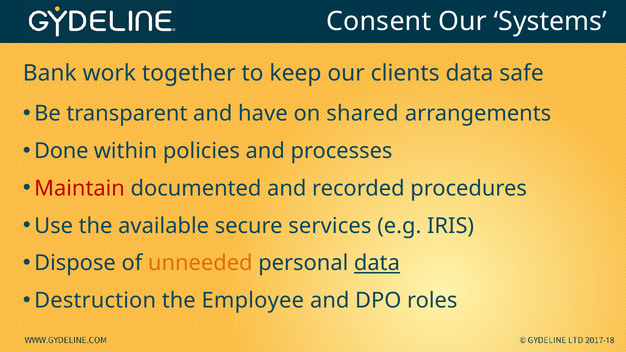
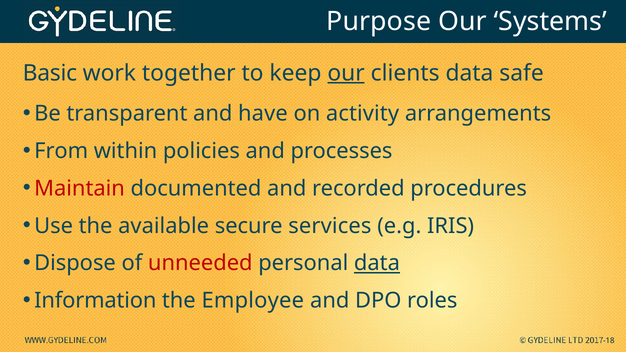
Consent: Consent -> Purpose
Bank: Bank -> Basic
our at (346, 73) underline: none -> present
shared: shared -> activity
Done: Done -> From
unneeded colour: orange -> red
Destruction: Destruction -> Information
